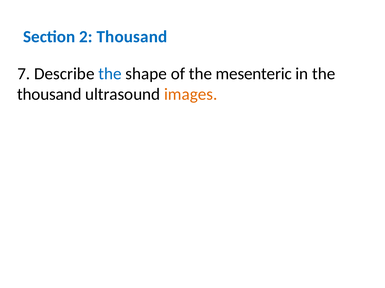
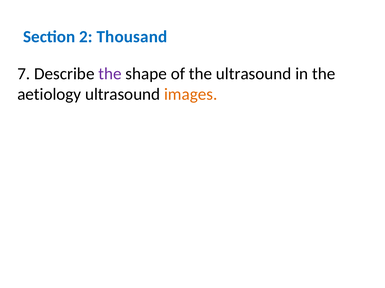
the at (110, 74) colour: blue -> purple
the mesenteric: mesenteric -> ultrasound
thousand at (49, 95): thousand -> aetiology
